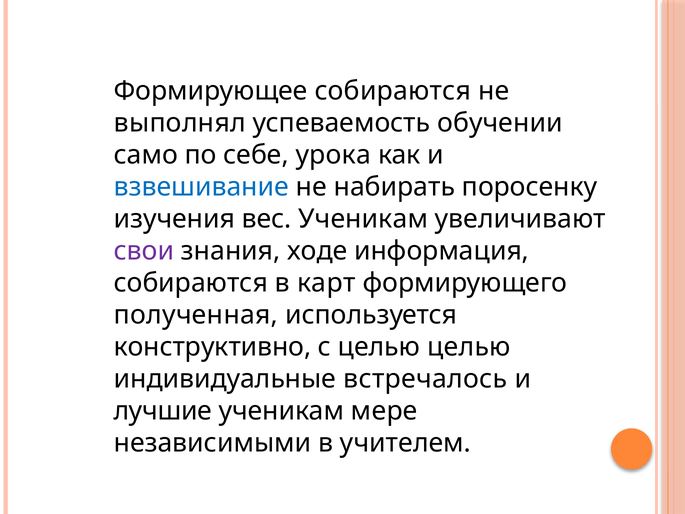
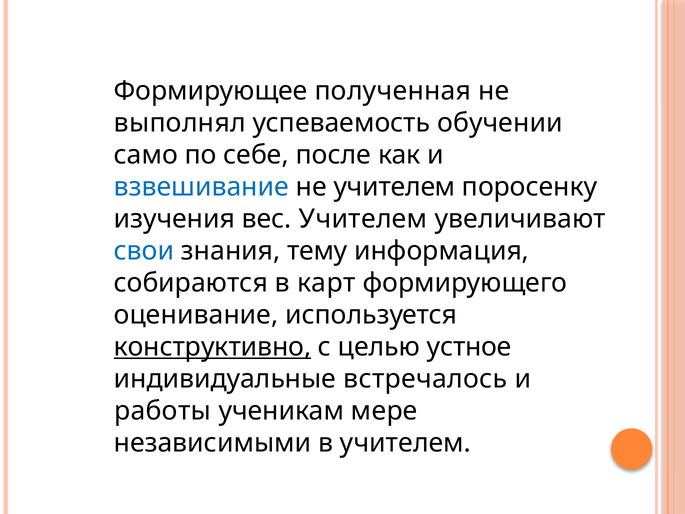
Формирующее собираются: собираются -> полученная
урока: урока -> после
не набирать: набирать -> учителем
вес Ученикам: Ученикам -> Учителем
свои colour: purple -> blue
ходе: ходе -> тему
полученная: полученная -> оценивание
конструктивно underline: none -> present
целью целью: целью -> устное
лучшие: лучшие -> работы
